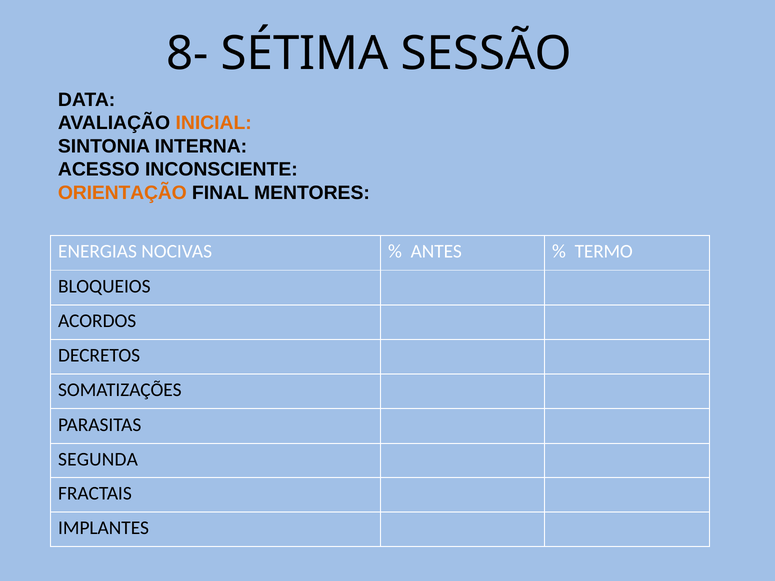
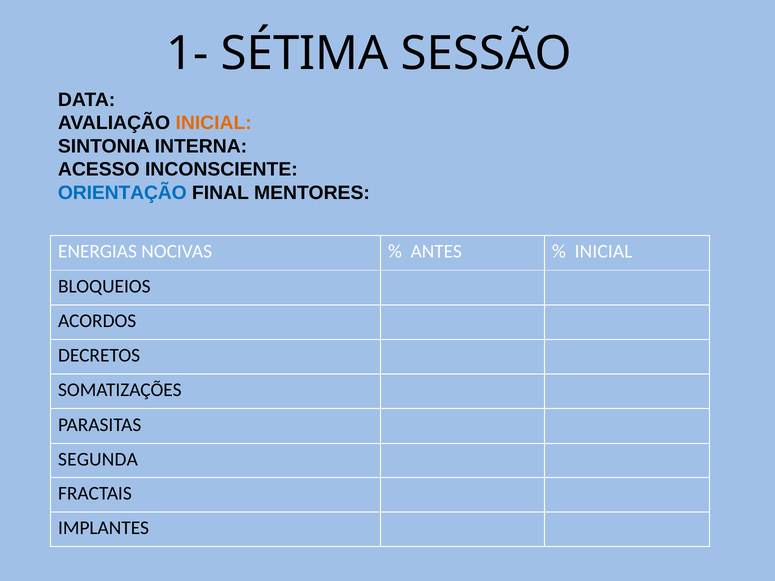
8-: 8- -> 1-
ORIENTAÇÃO colour: orange -> blue
TERMO at (604, 252): TERMO -> INICIAL
